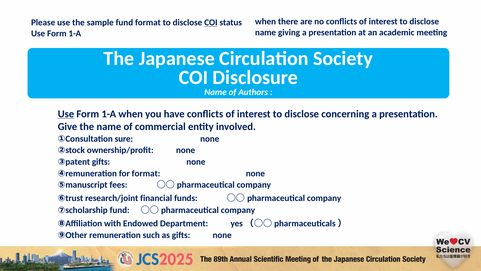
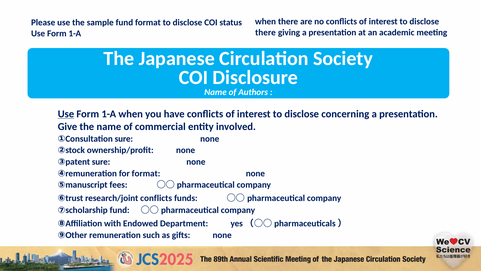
COI at (211, 23) underline: present -> none
name at (266, 32): name -> there
③patent gifts: gifts -> sure
research/joint financial: financial -> conflicts
